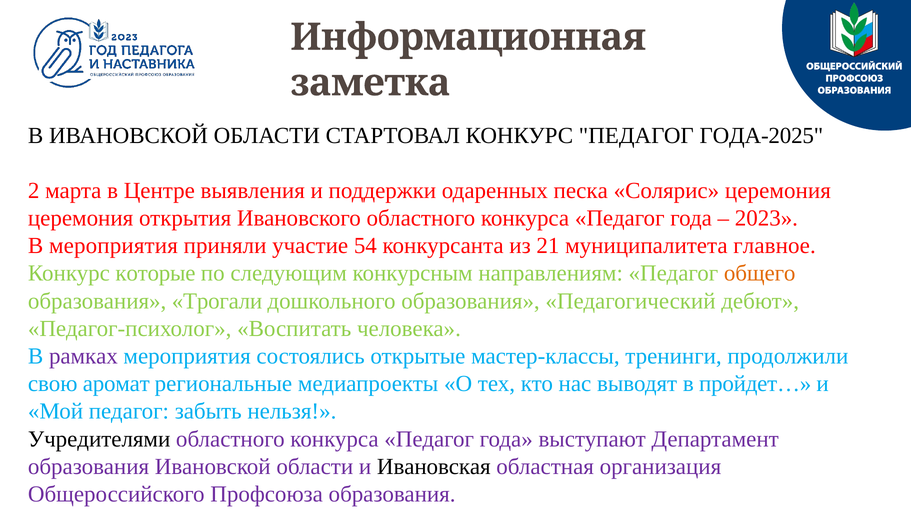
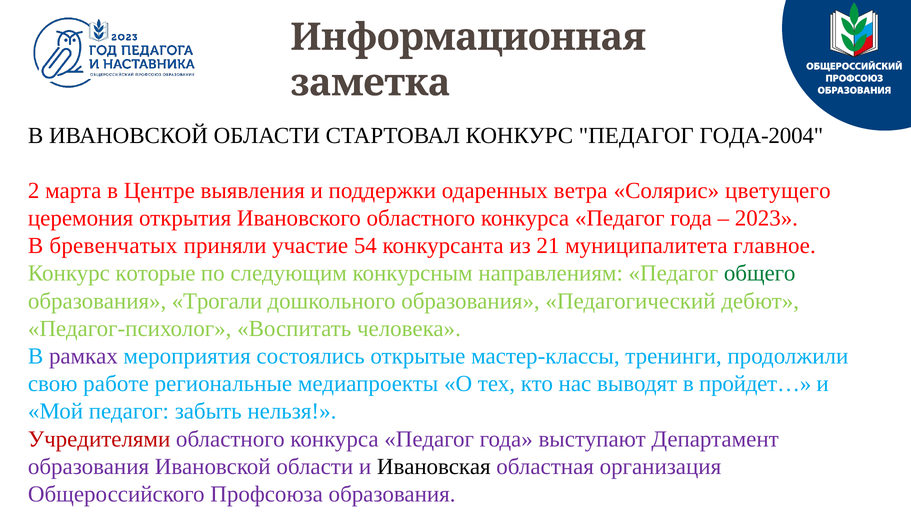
ГОДА-2025: ГОДА-2025 -> ГОДА-2004
песка: песка -> ветра
Солярис церемония: церемония -> цветущего
В мероприятия: мероприятия -> бревенчатых
общего colour: orange -> green
аромат: аромат -> работе
Учредителями colour: black -> red
